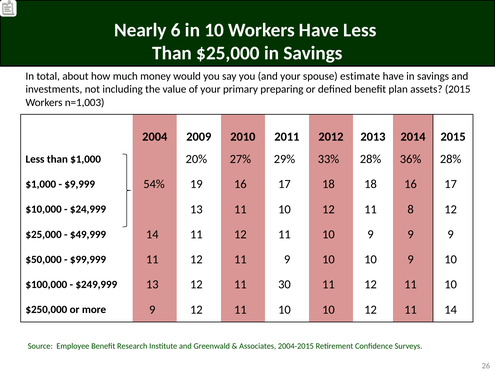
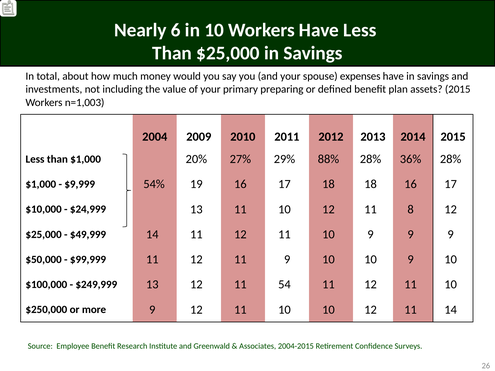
estimate: estimate -> expenses
33%: 33% -> 88%
30: 30 -> 54
